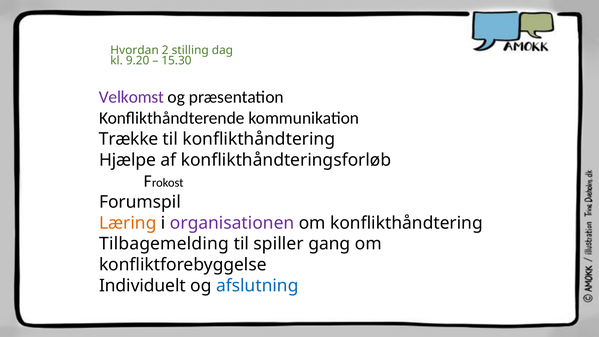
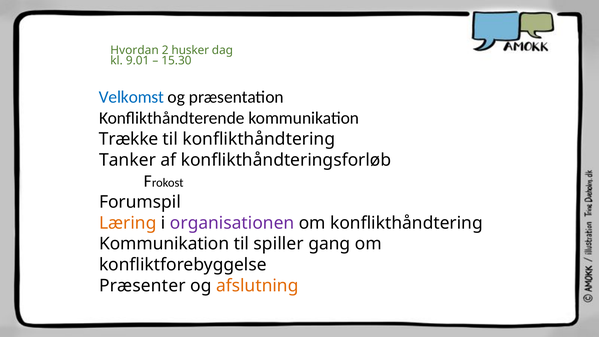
stilling: stilling -> husker
9.20: 9.20 -> 9.01
Velkomst colour: purple -> blue
Hjælpe: Hjælpe -> Tanker
Tilbagemelding at (164, 244): Tilbagemelding -> Kommunikation
Individuelt: Individuelt -> Præsenter
afslutning colour: blue -> orange
